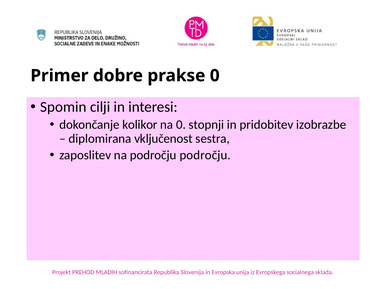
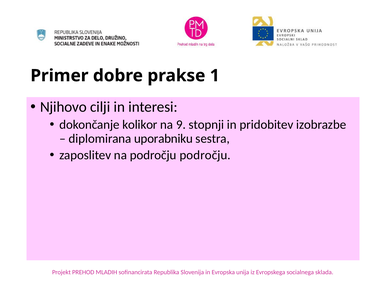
prakse 0: 0 -> 1
Spomin: Spomin -> Njihovo
na 0: 0 -> 9
vključenost: vključenost -> uporabniku
